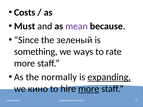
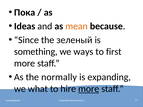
Costs: Costs -> Пока
Must: Must -> Ideas
mean colour: purple -> orange
rate: rate -> first
expanding underline: present -> none
кино: кино -> what
